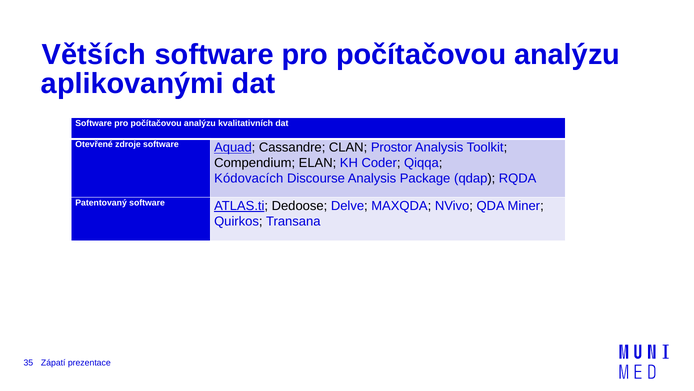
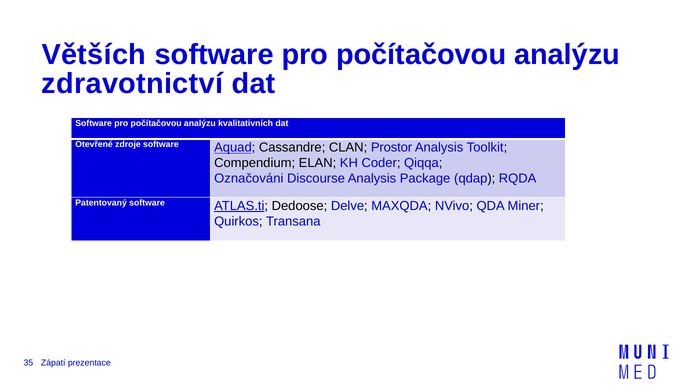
aplikovanými: aplikovanými -> zdravotnictví
Kódovacích: Kódovacích -> Označováni
